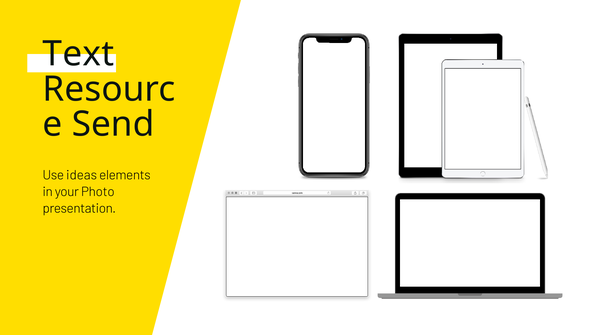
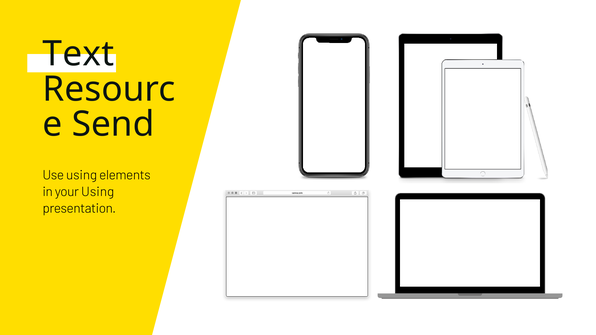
Use ideas: ideas -> using
your Photo: Photo -> Using
